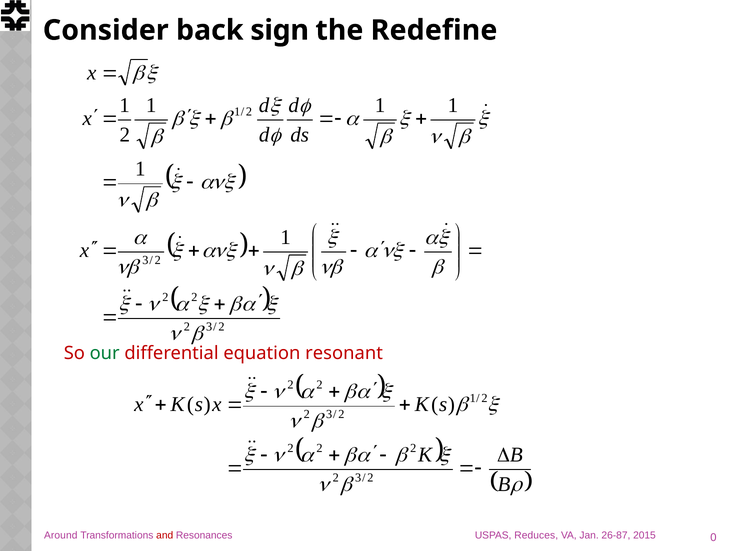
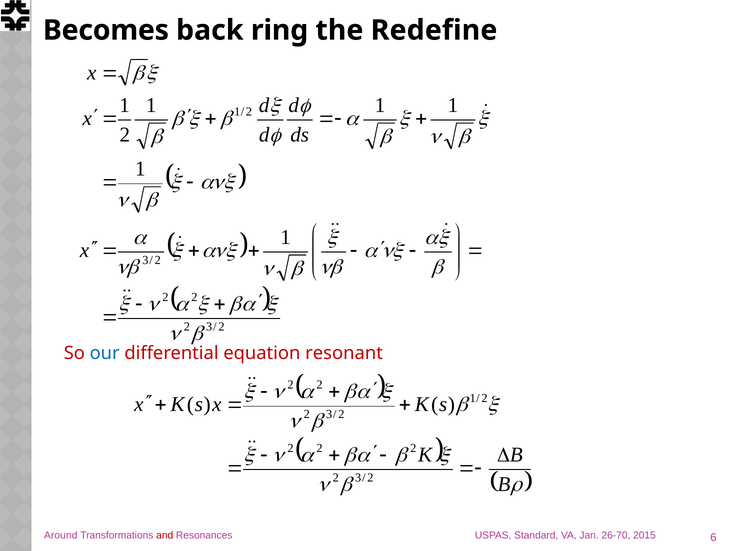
Consider: Consider -> Becomes
sign: sign -> ring
our colour: green -> blue
Reduces: Reduces -> Standard
26-87: 26-87 -> 26-70
0: 0 -> 6
